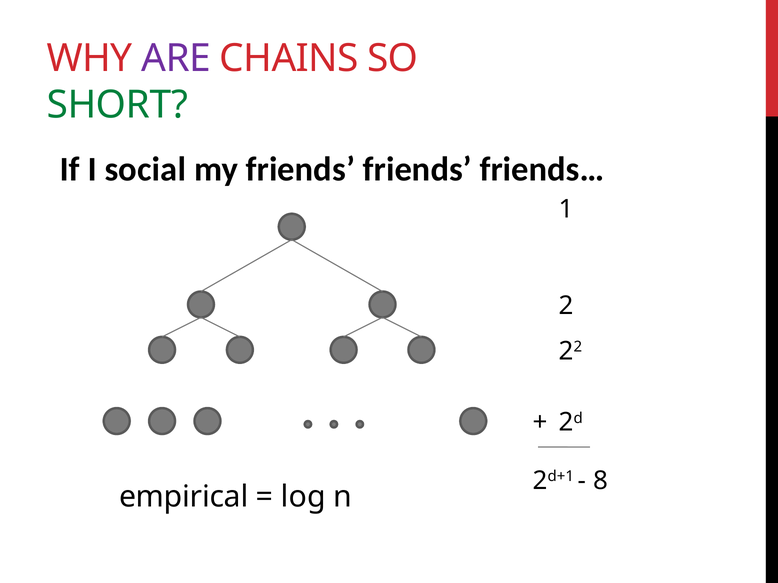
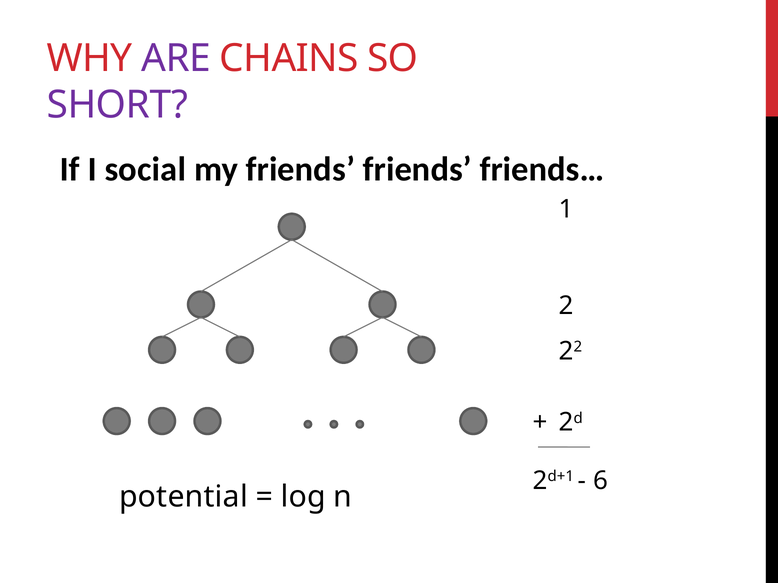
SHORT colour: green -> purple
8: 8 -> 6
empirical: empirical -> potential
